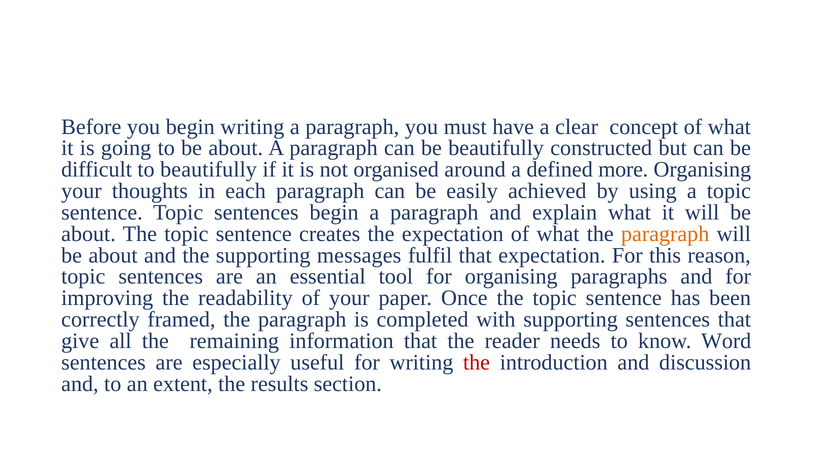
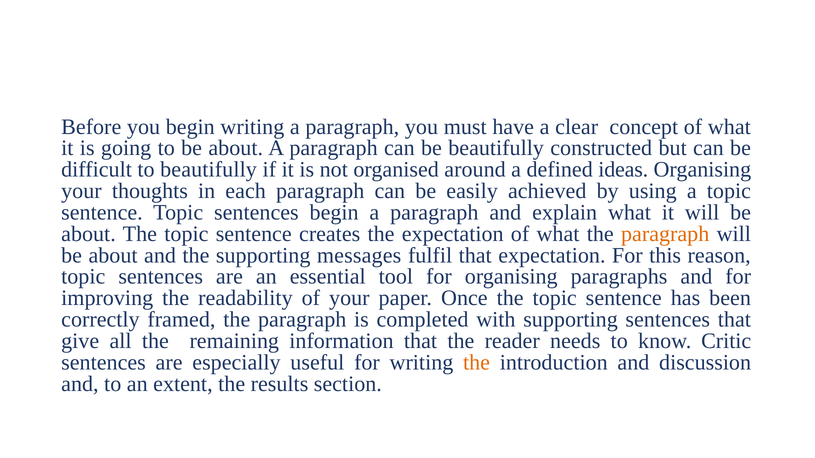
more: more -> ideas
Word: Word -> Critic
the at (477, 363) colour: red -> orange
